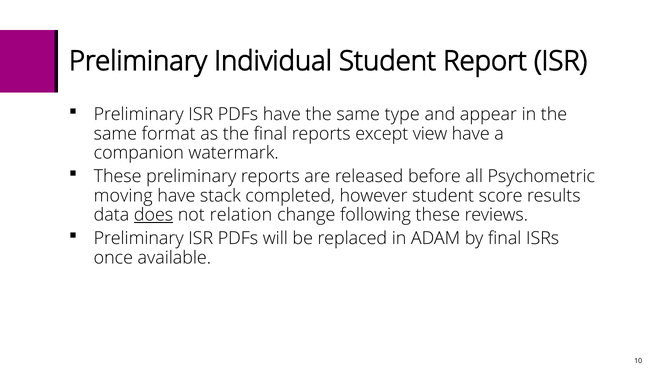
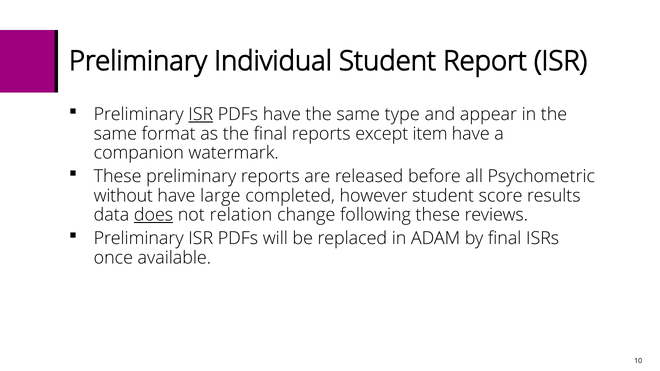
ISR at (201, 114) underline: none -> present
view: view -> item
moving: moving -> without
stack: stack -> large
